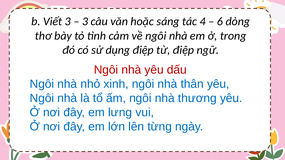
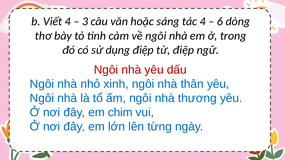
Viết 3: 3 -> 4
lưng: lưng -> chim
